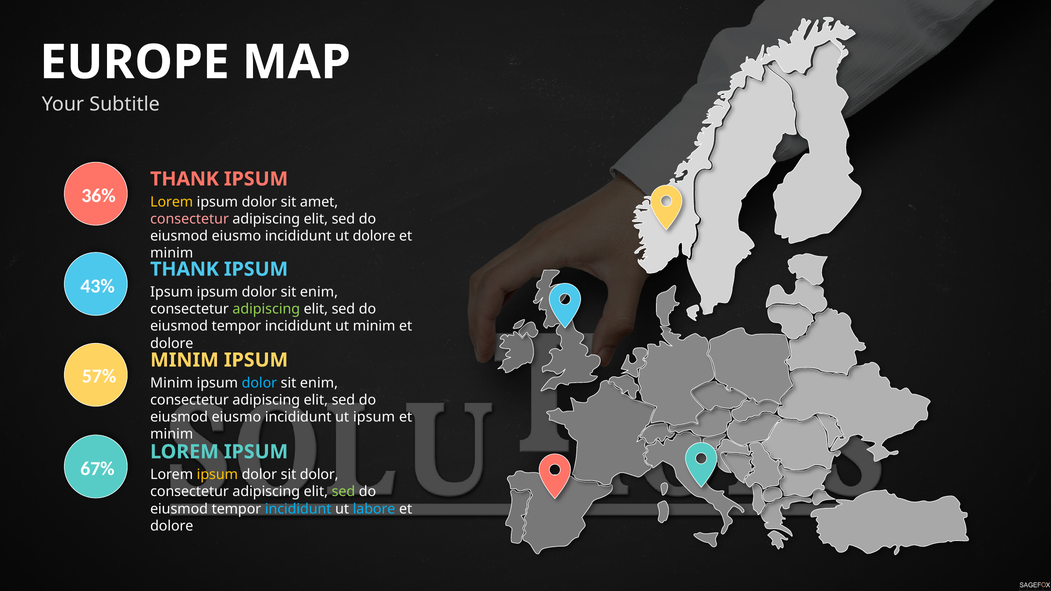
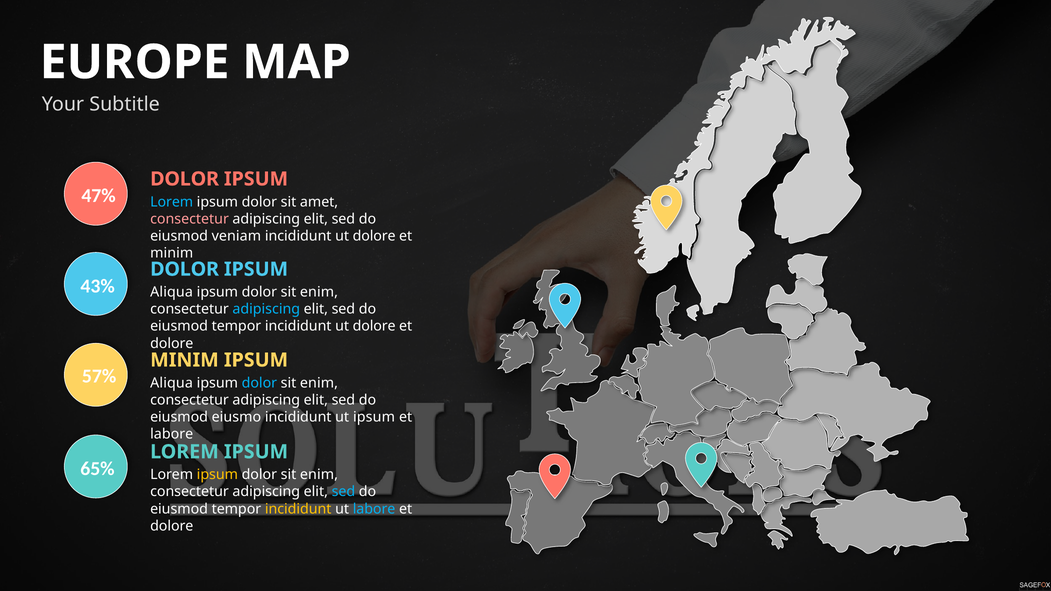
THANK at (185, 179): THANK -> DOLOR
36%: 36% -> 47%
Lorem at (172, 202) colour: yellow -> light blue
eiusmo at (236, 236): eiusmo -> veniam
THANK at (185, 269): THANK -> DOLOR
Ipsum at (172, 292): Ipsum -> Aliqua
adipiscing at (266, 309) colour: light green -> light blue
tempor incididunt ut minim: minim -> dolore
Minim at (172, 383): Minim -> Aliqua
minim at (172, 434): minim -> labore
67%: 67% -> 65%
dolor at (319, 475): dolor -> enim
sed at (343, 492) colour: light green -> light blue
incididunt at (298, 509) colour: light blue -> yellow
